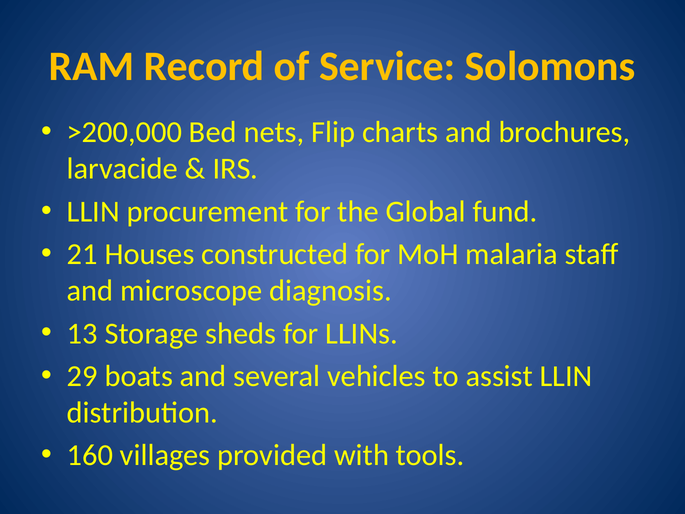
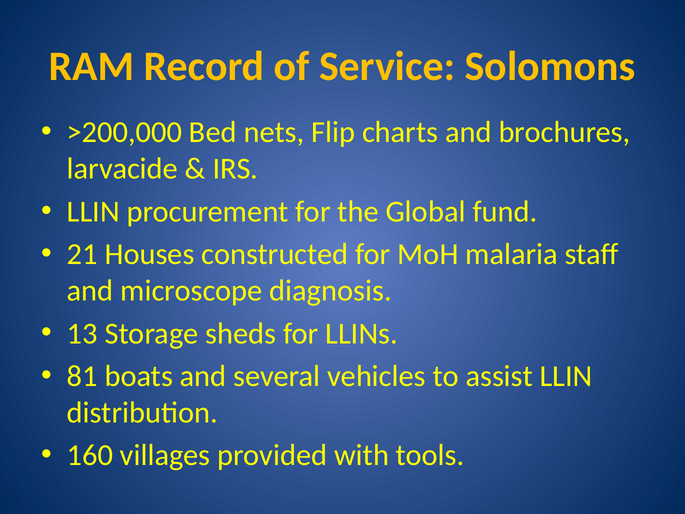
29: 29 -> 81
